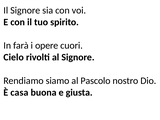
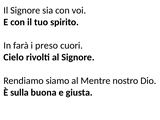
opere: opere -> preso
Pascolo: Pascolo -> Mentre
casa: casa -> sulla
